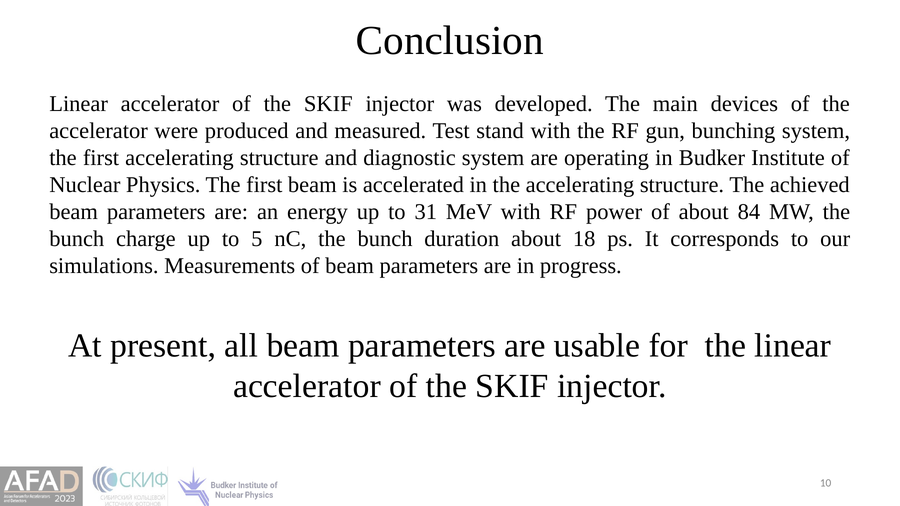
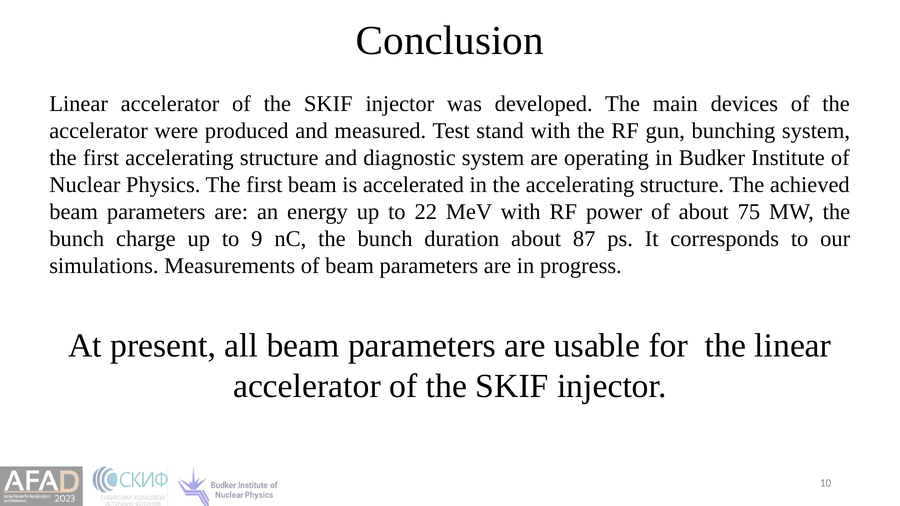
31: 31 -> 22
84: 84 -> 75
5: 5 -> 9
18: 18 -> 87
